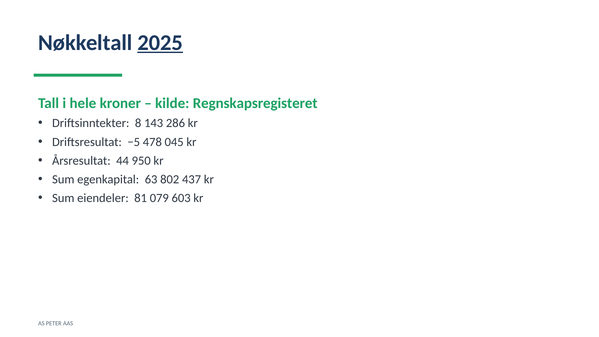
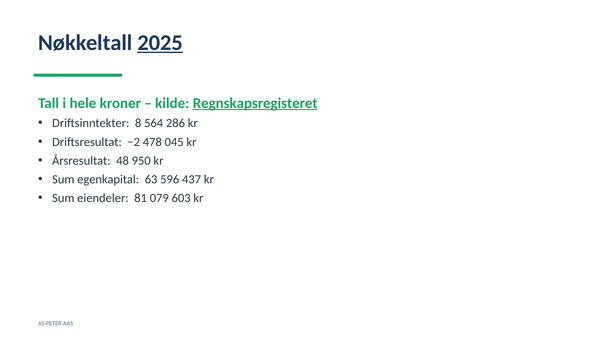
Regnskapsregisteret underline: none -> present
143: 143 -> 564
−5: −5 -> −2
44: 44 -> 48
802: 802 -> 596
